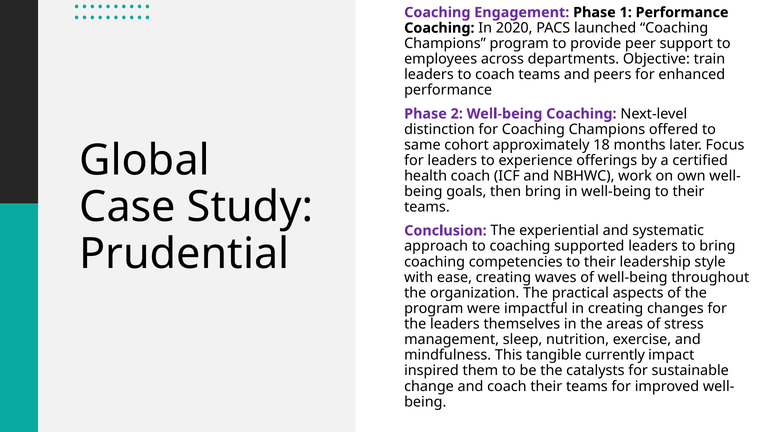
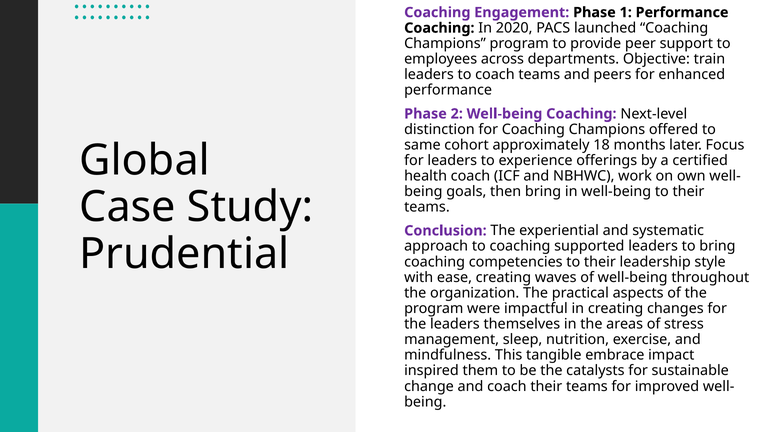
currently: currently -> embrace
